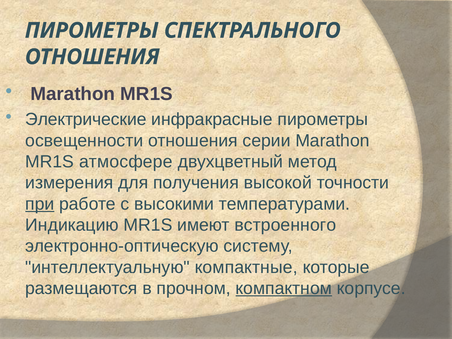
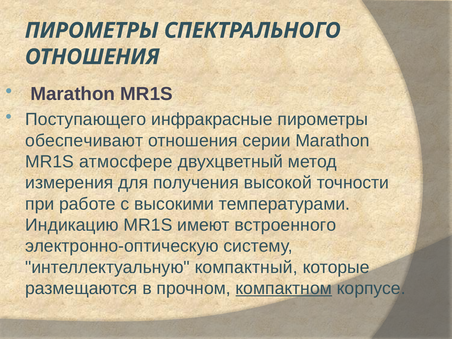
Электрические: Электрические -> Поступающего
освещенности: освещенности -> обеспечивают
при underline: present -> none
компактные: компактные -> компактный
